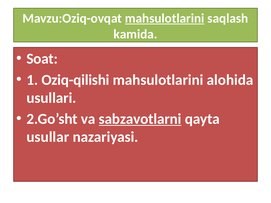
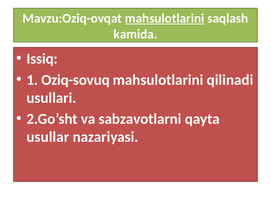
Soat: Soat -> Issiq
Oziq-qilishi: Oziq-qilishi -> Oziq-sovuq
alohida: alohida -> qilinadi
sabzavotlarni underline: present -> none
